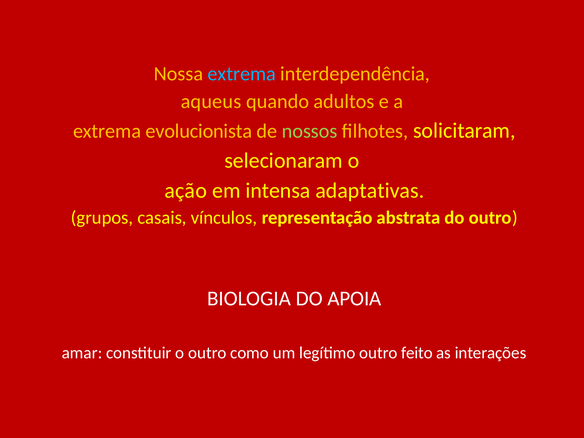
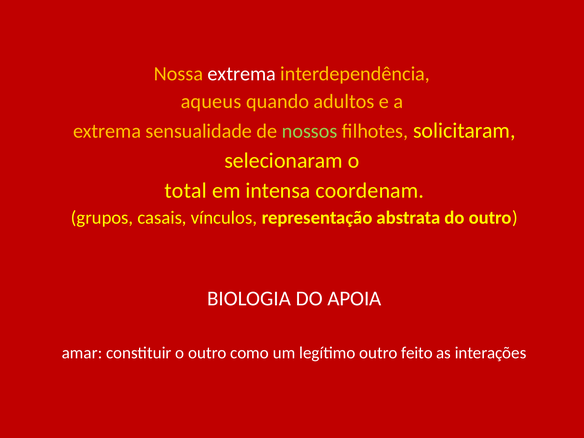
extrema at (242, 74) colour: light blue -> white
evolucionista: evolucionista -> sensualidade
ação: ação -> total
adaptativas: adaptativas -> coordenam
